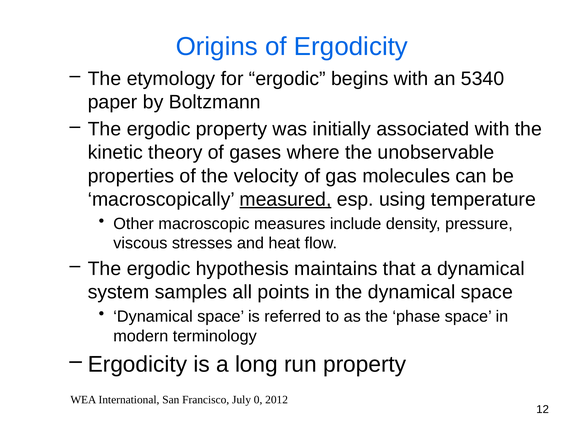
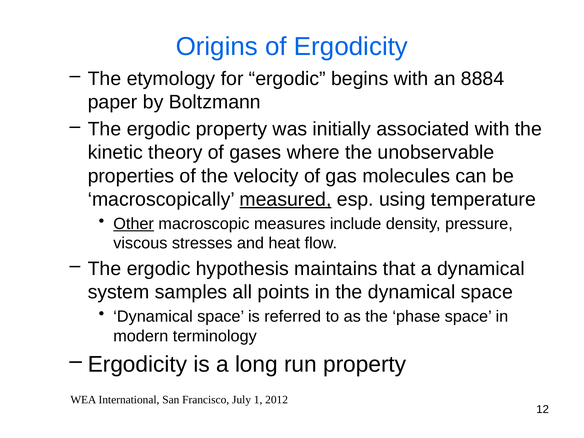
5340: 5340 -> 8884
Other underline: none -> present
0: 0 -> 1
